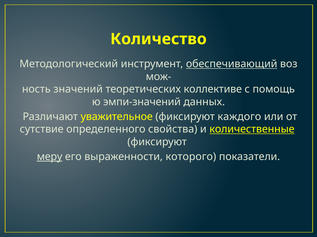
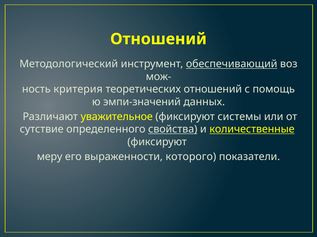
Количество at (158, 39): Количество -> Отношений
значений: значений -> критерия
теоретических коллективе: коллективе -> отношений
каждого: каждого -> системы
свойства underline: none -> present
меру underline: present -> none
